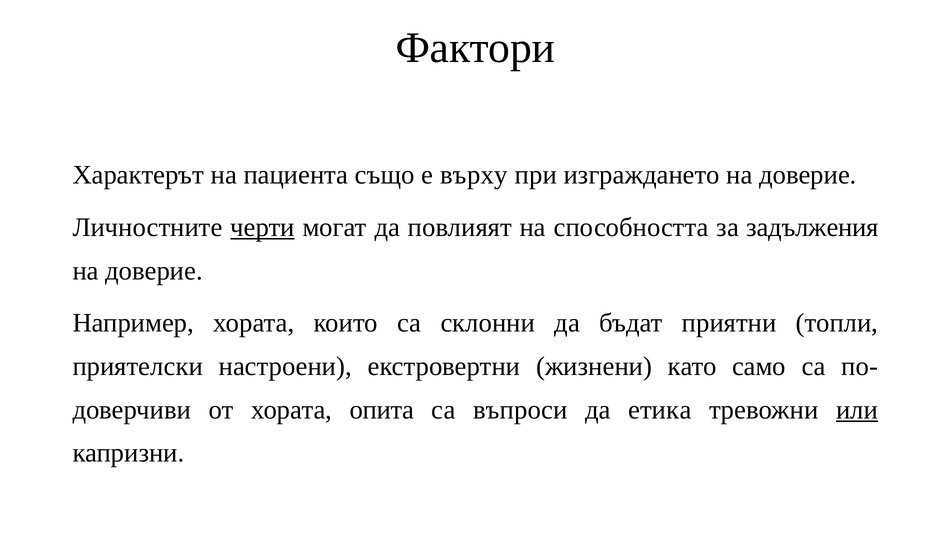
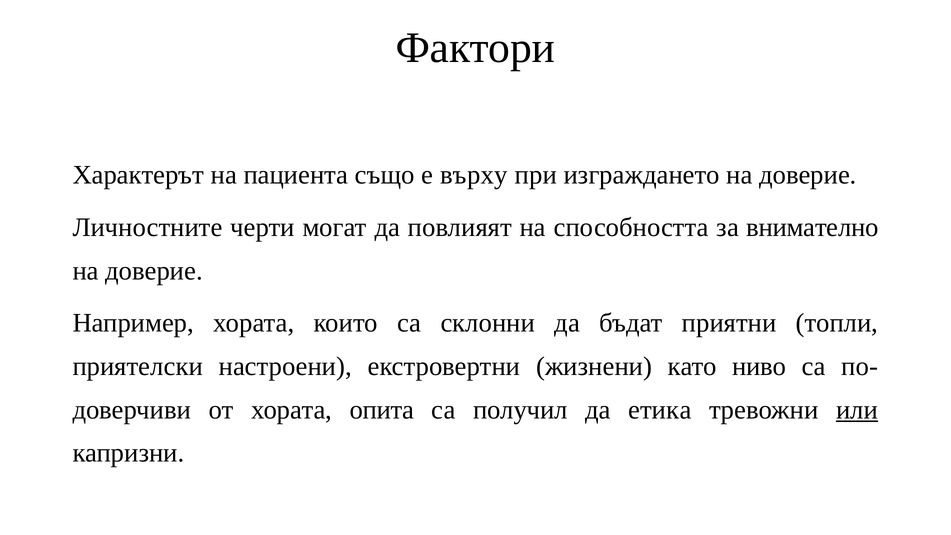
черти underline: present -> none
задължения: задължения -> внимателно
само: само -> ниво
въпроси: въпроси -> получил
